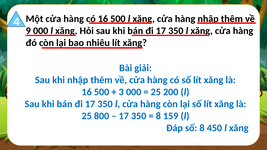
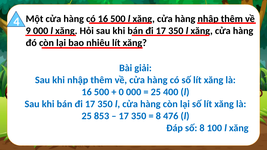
3: 3 -> 0
200: 200 -> 400
800: 800 -> 853
159: 159 -> 476
450: 450 -> 100
